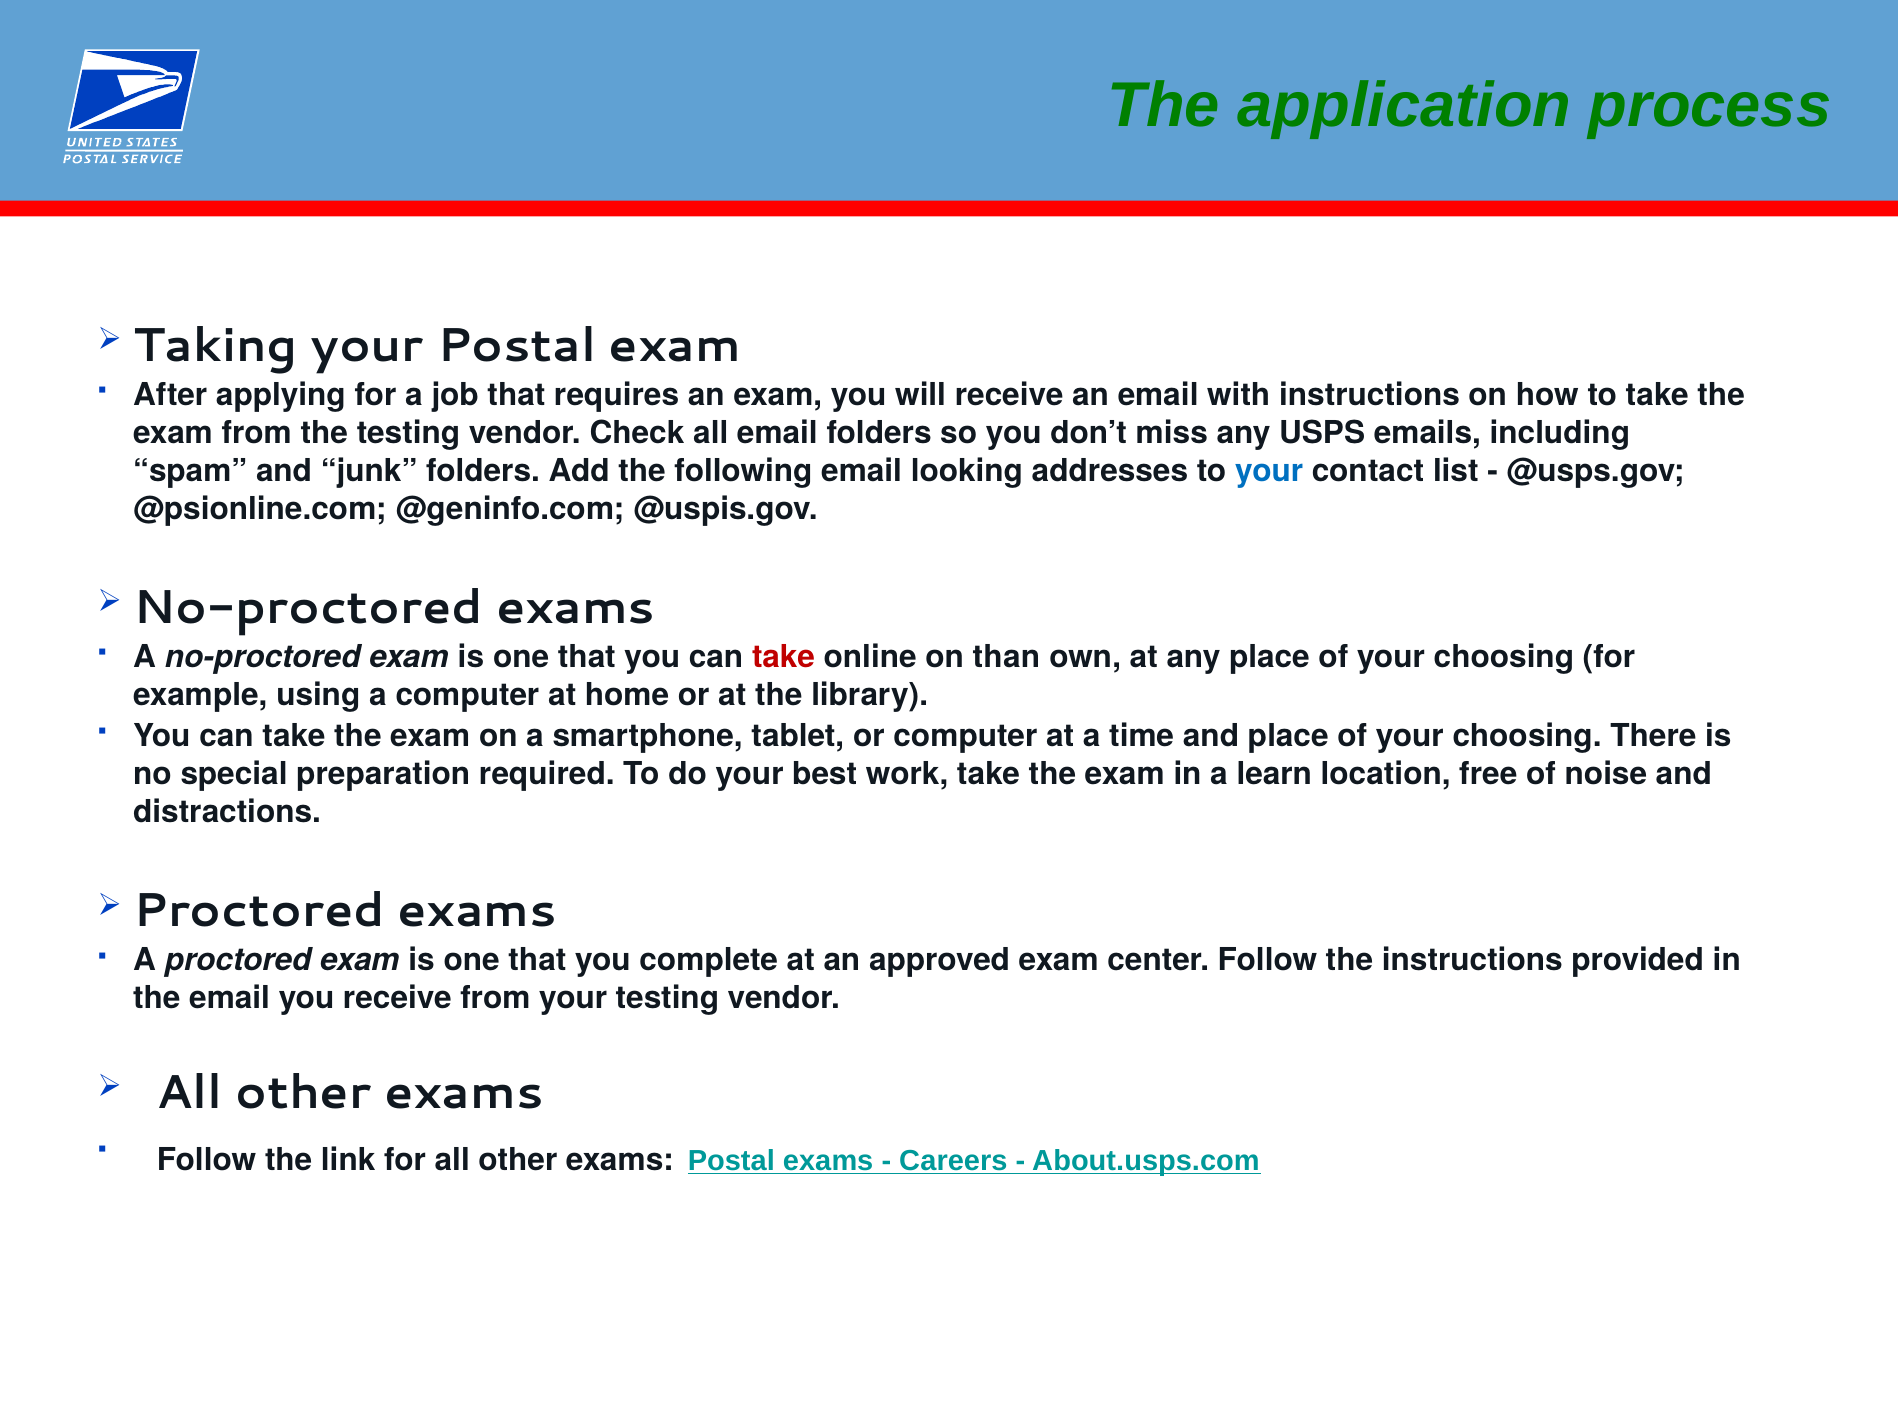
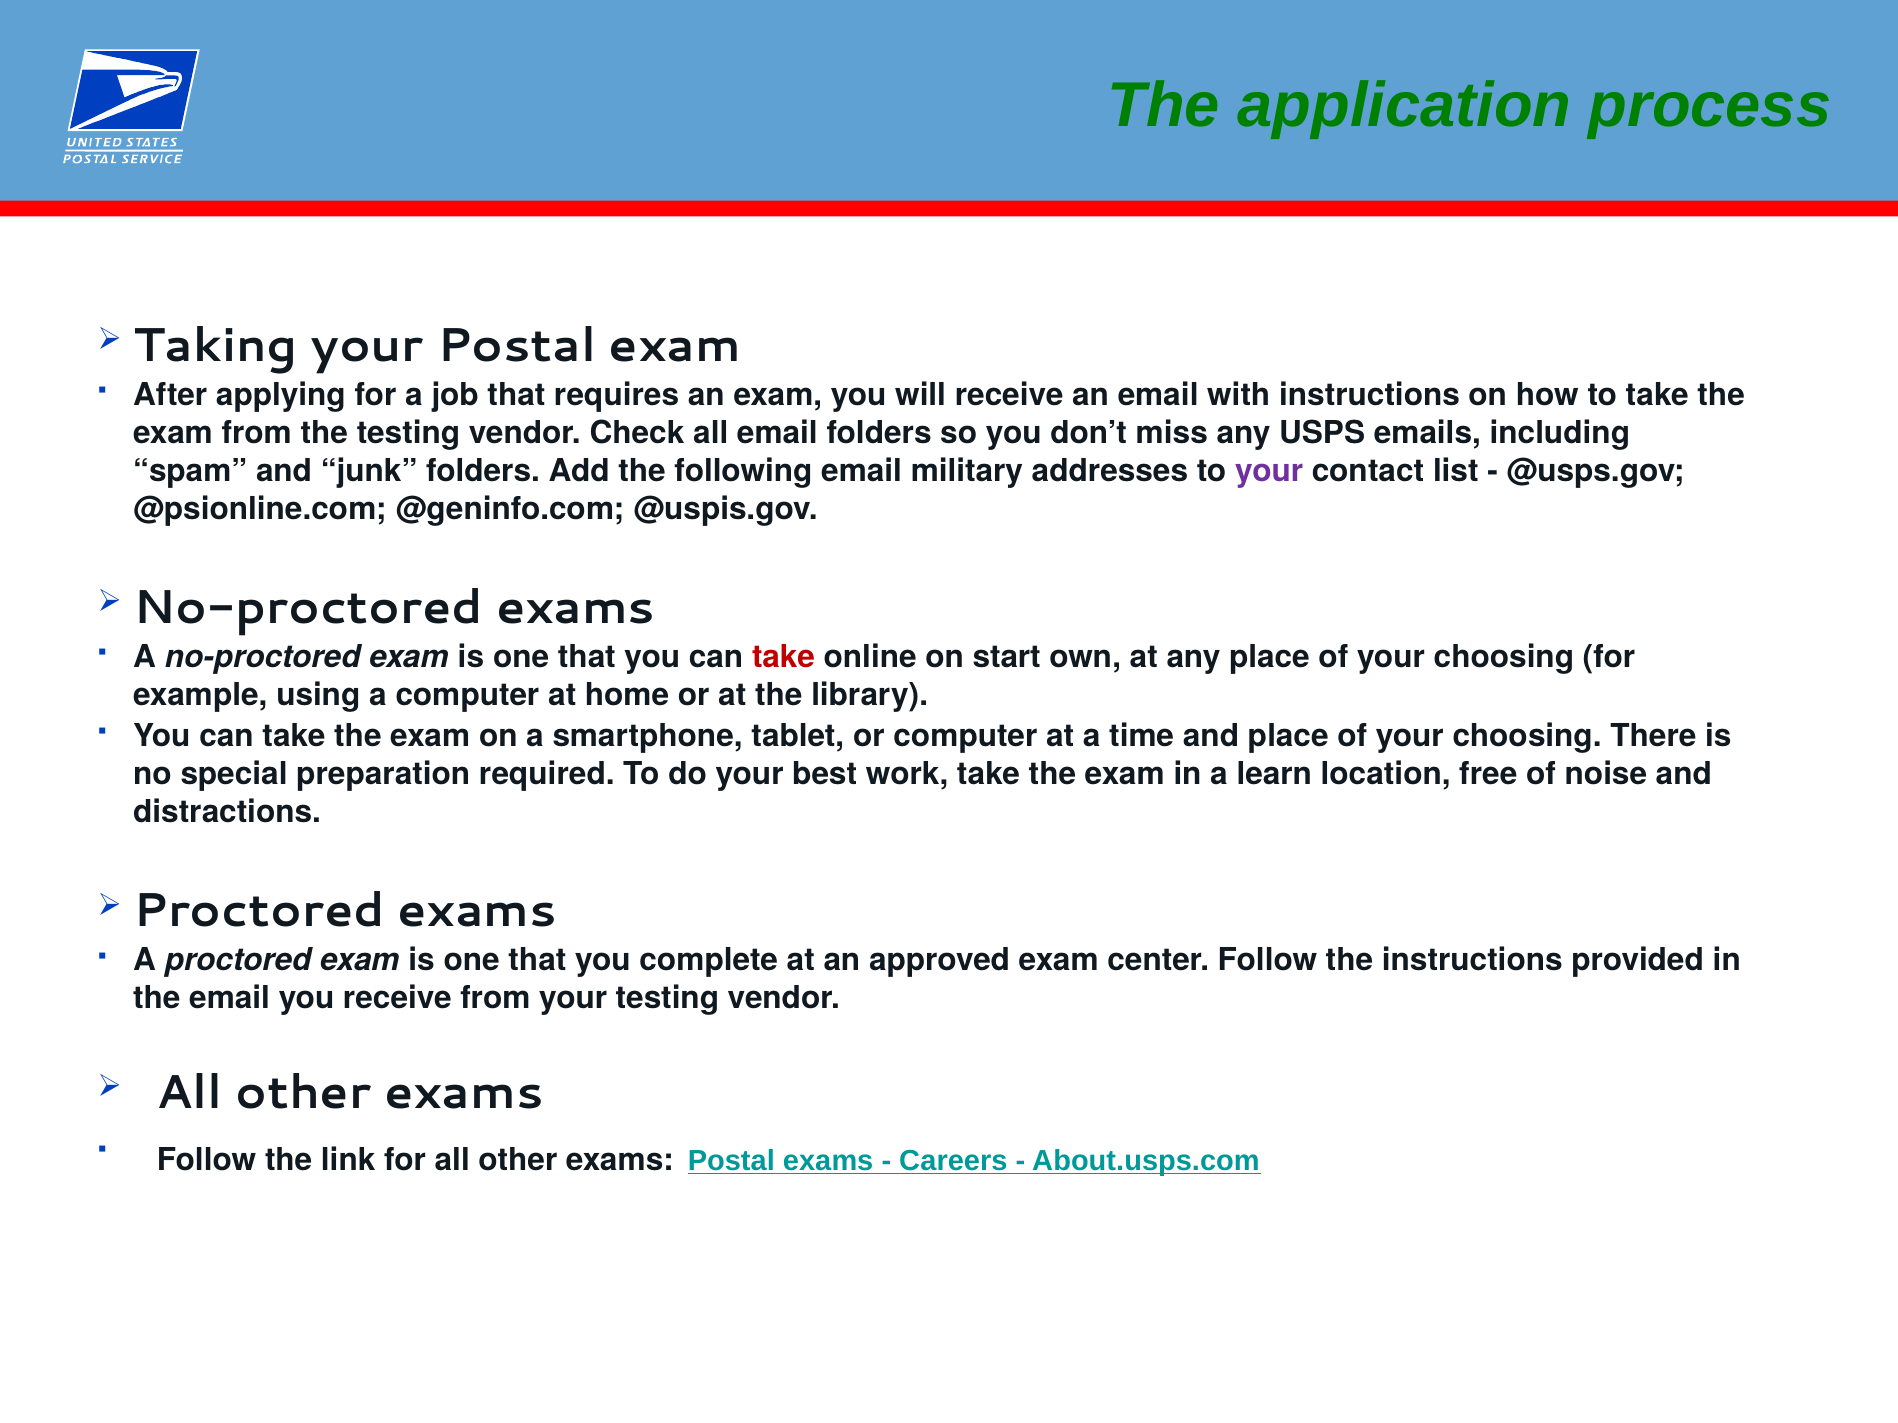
looking: looking -> military
your at (1269, 471) colour: blue -> purple
than: than -> start
